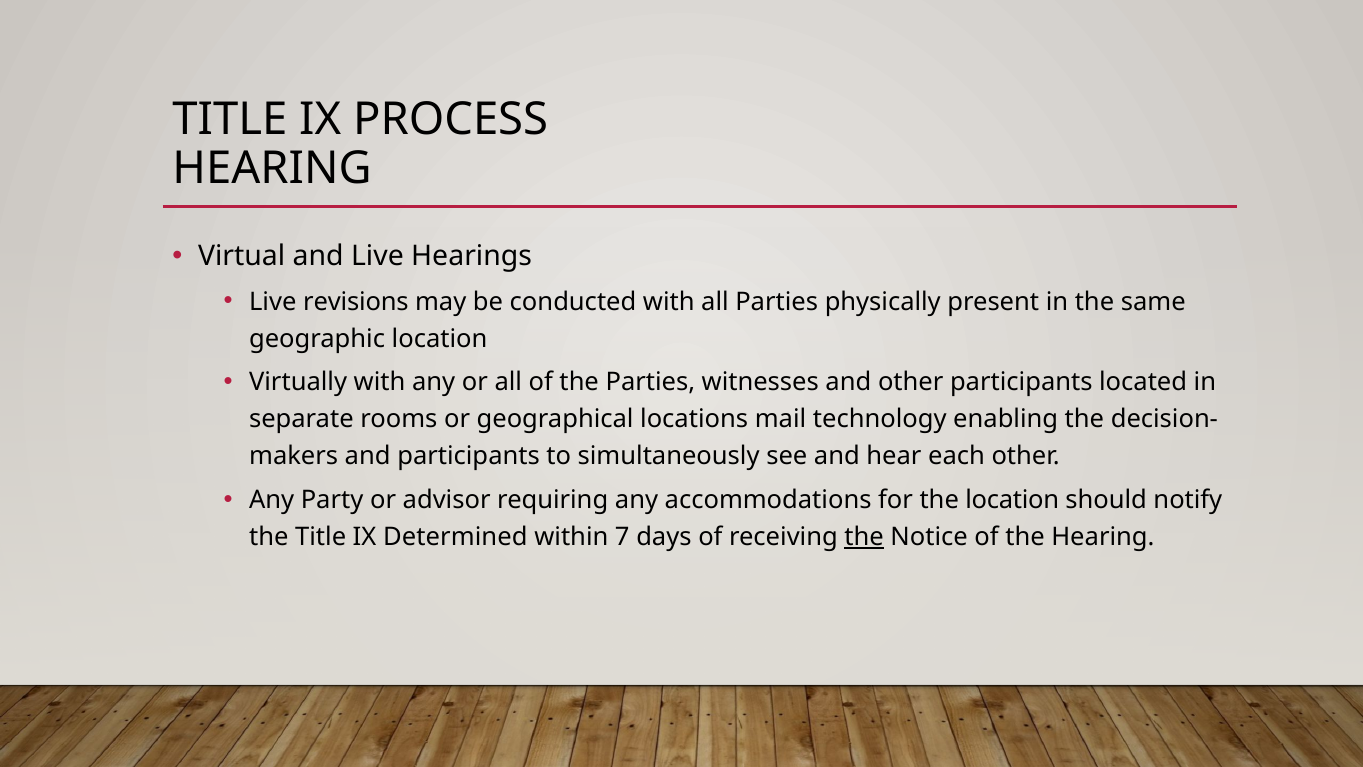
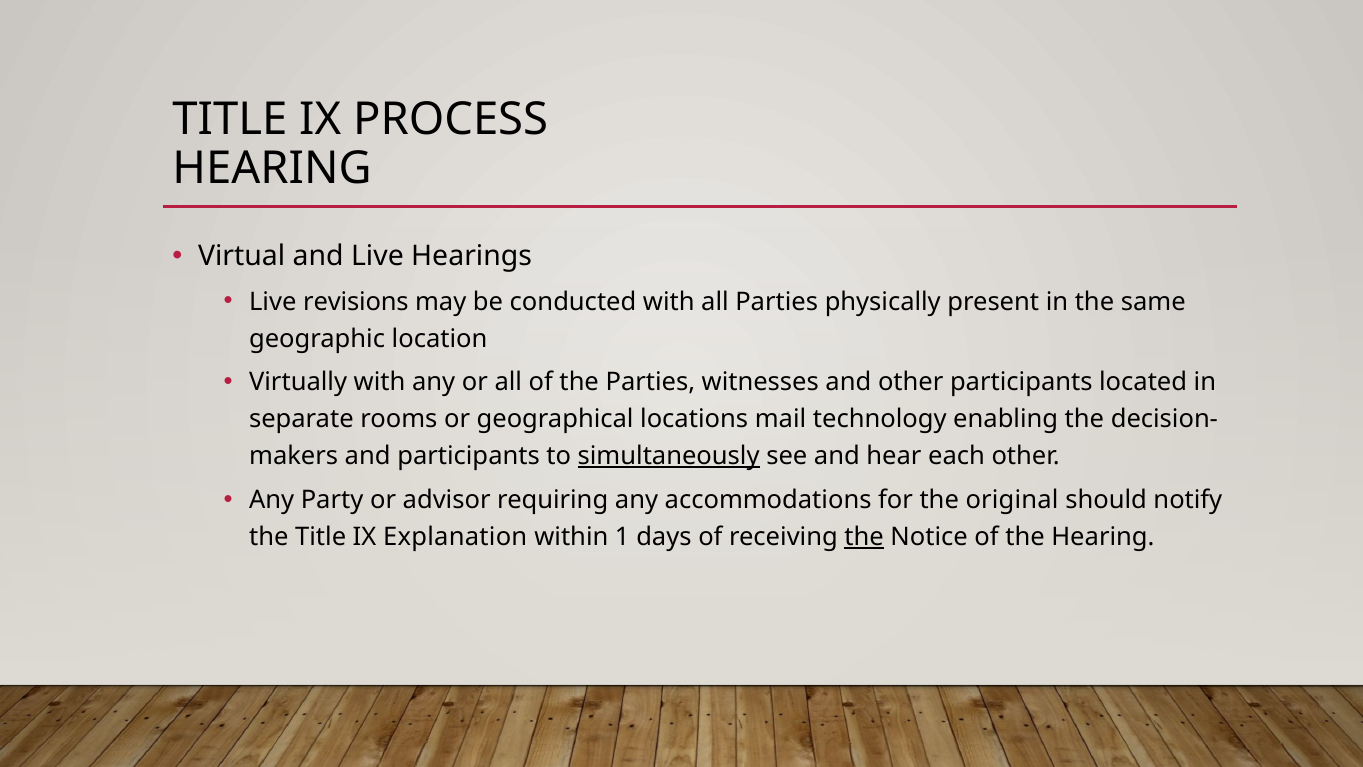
simultaneously underline: none -> present
the location: location -> original
Determined: Determined -> Explanation
7: 7 -> 1
